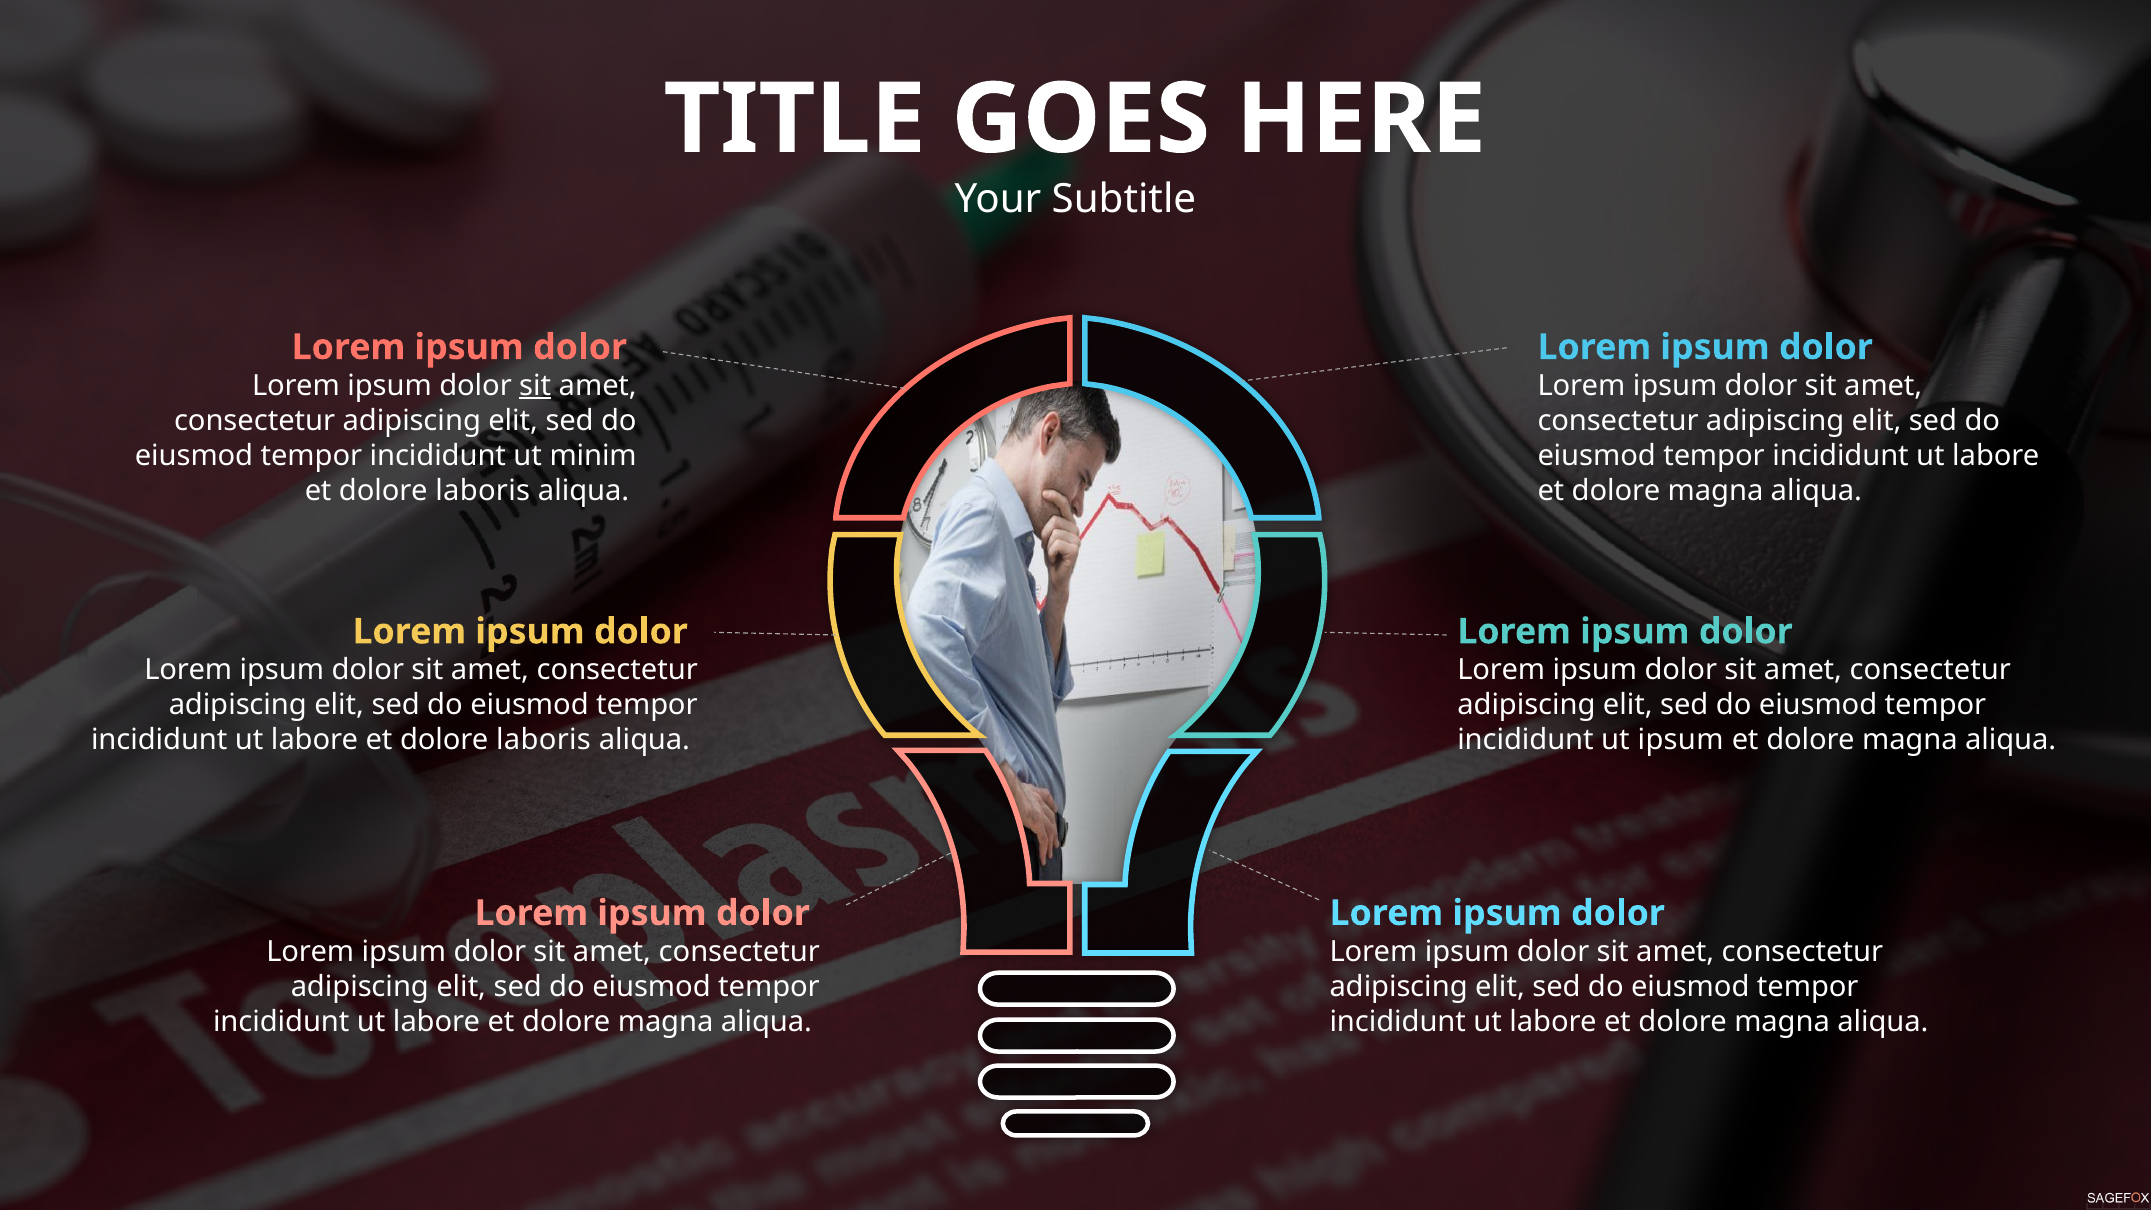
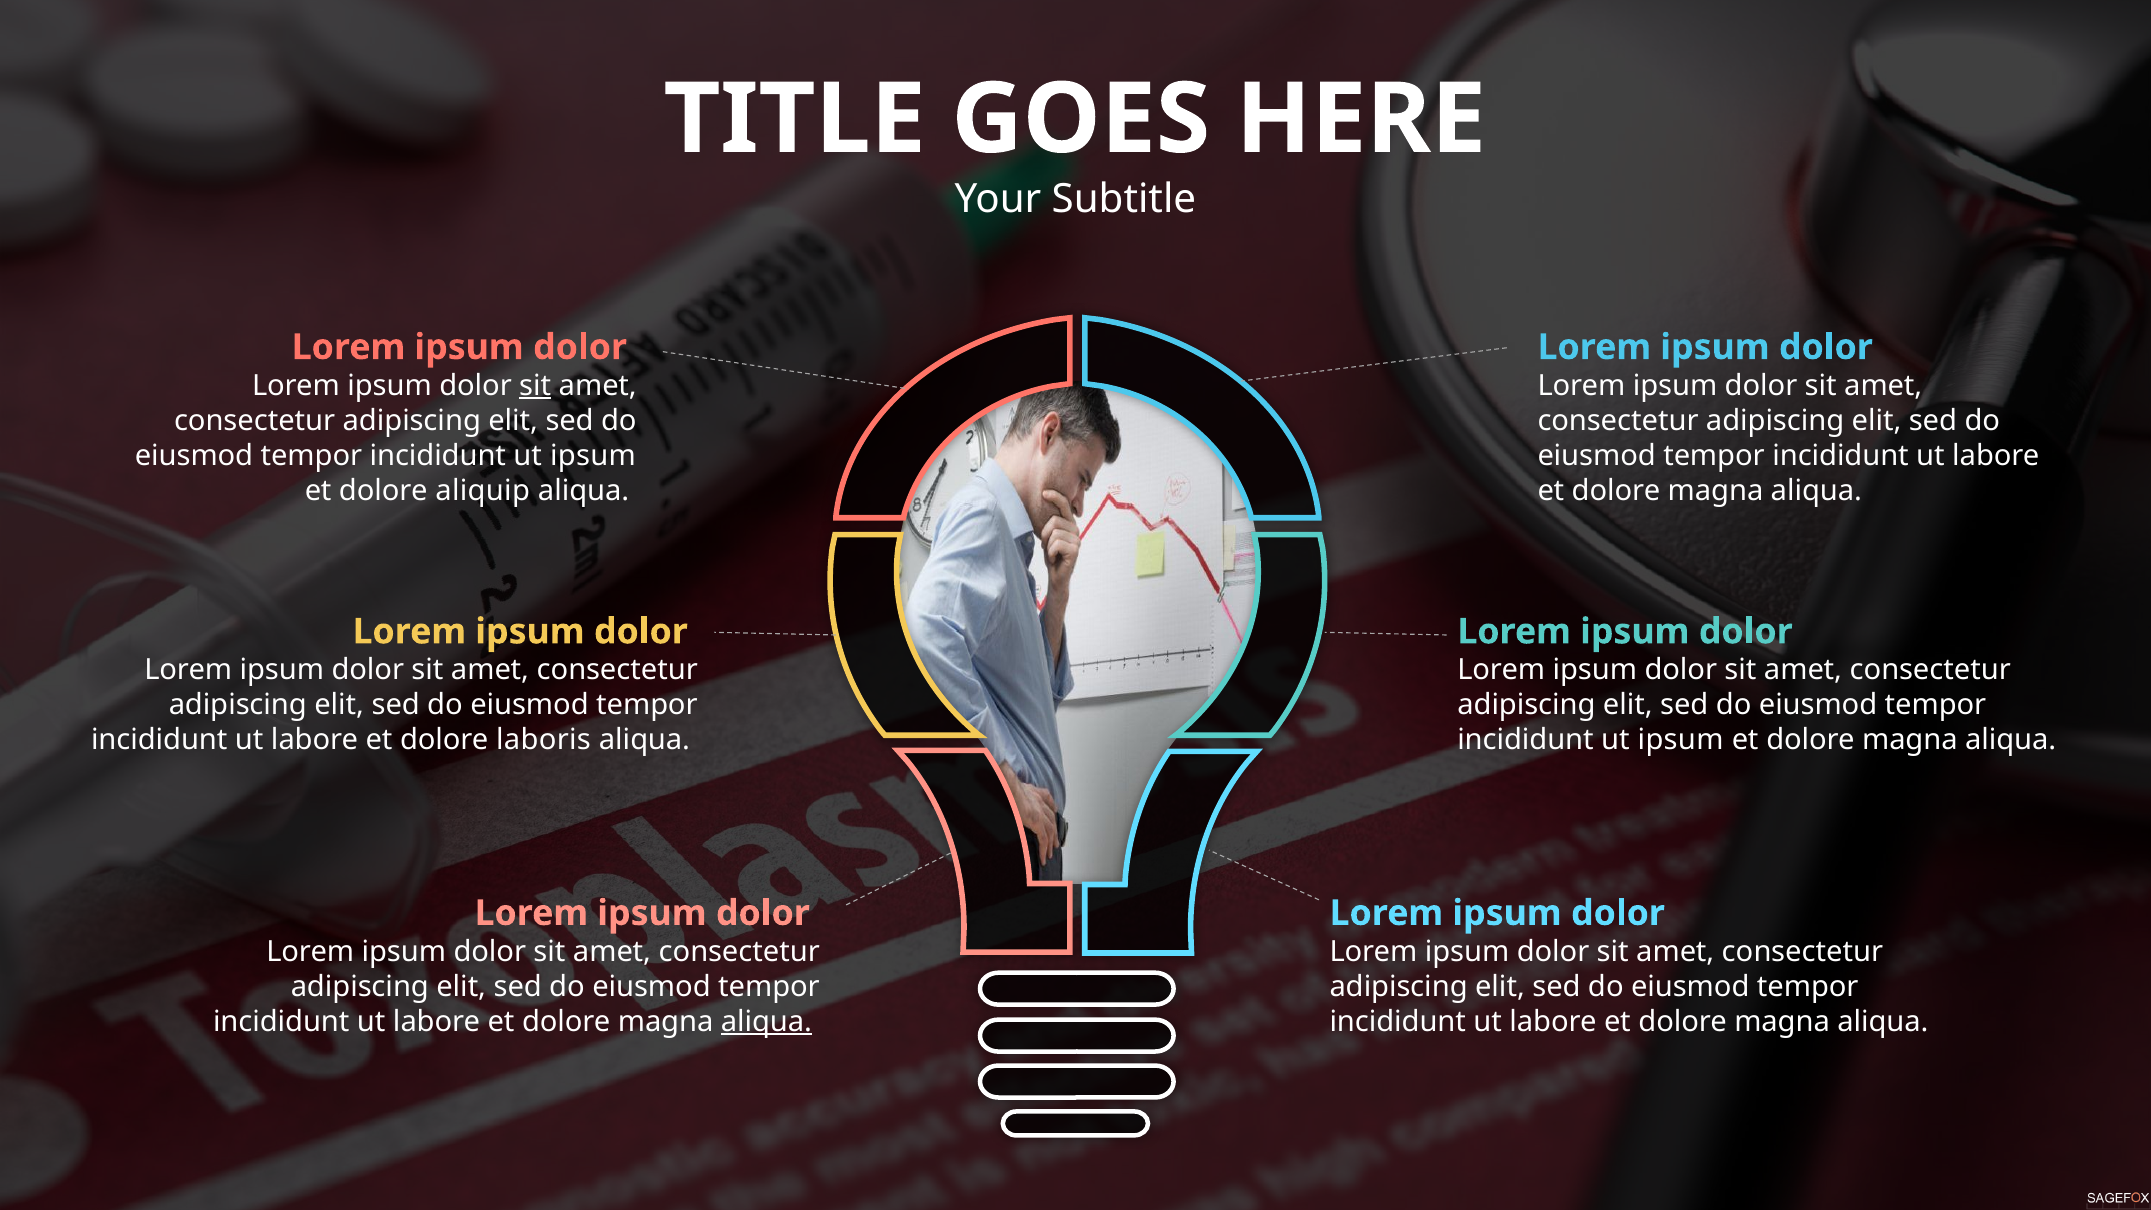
minim at (593, 456): minim -> ipsum
laboris at (483, 491): laboris -> aliquip
aliqua at (766, 1022) underline: none -> present
